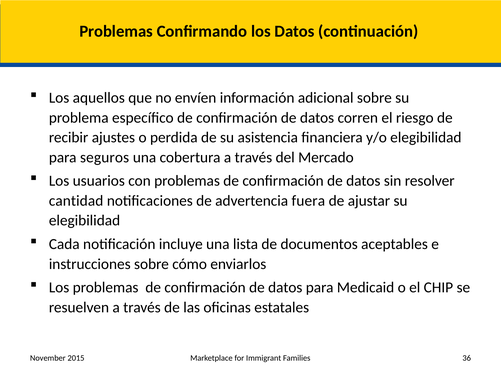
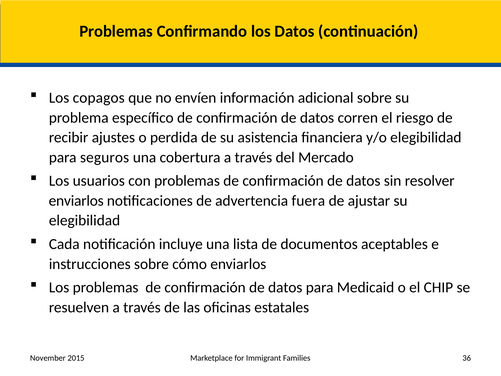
aquellos: aquellos -> copagos
cantidad at (76, 201): cantidad -> enviarlos
